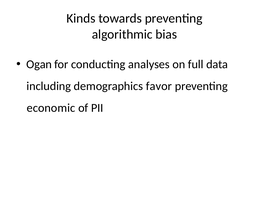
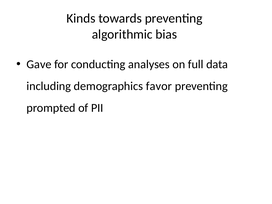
Ogan: Ogan -> Gave
economic: economic -> prompted
